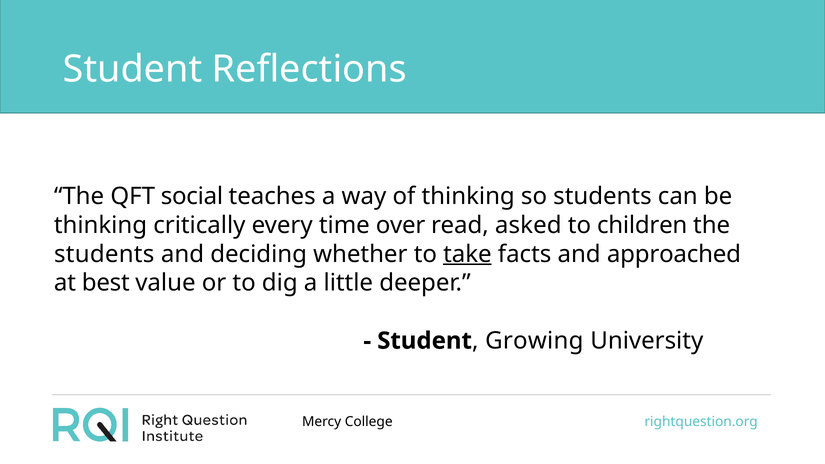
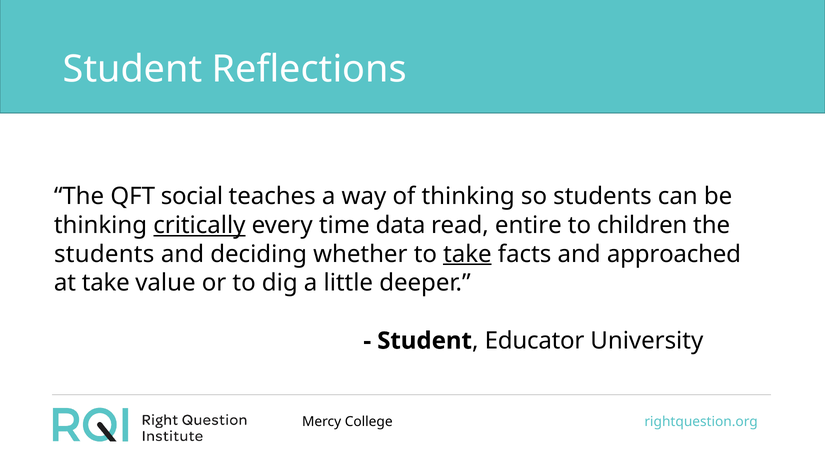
critically underline: none -> present
over: over -> data
asked: asked -> entire
at best: best -> take
Growing: Growing -> Educator
